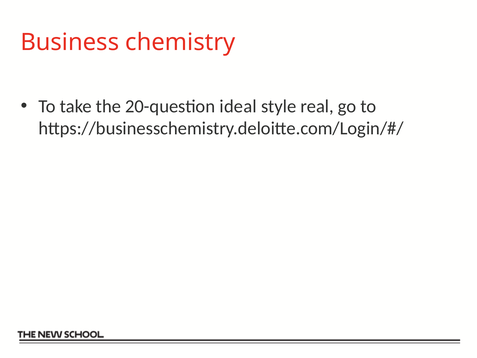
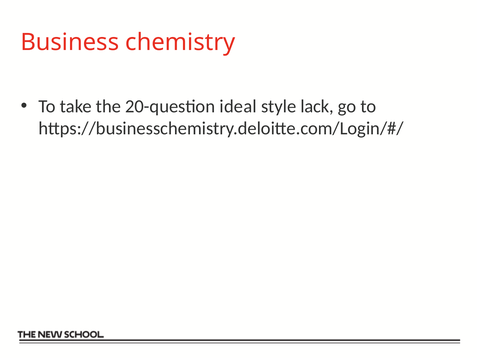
real: real -> lack
